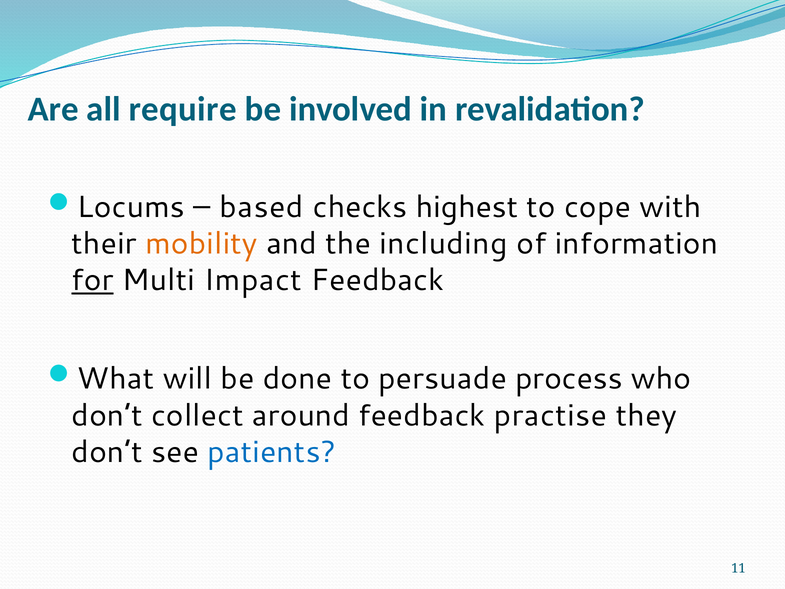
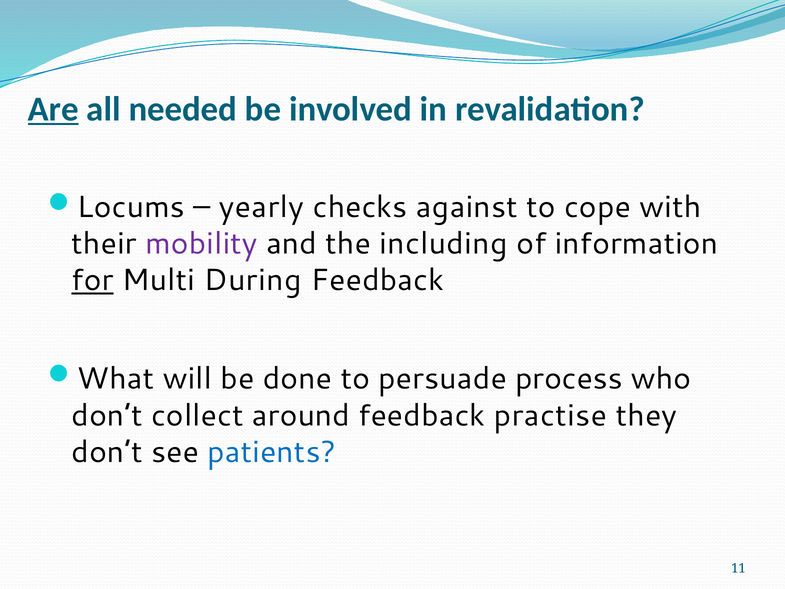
Are underline: none -> present
require: require -> needed
based: based -> yearly
highest: highest -> against
mobility colour: orange -> purple
Impact: Impact -> During
